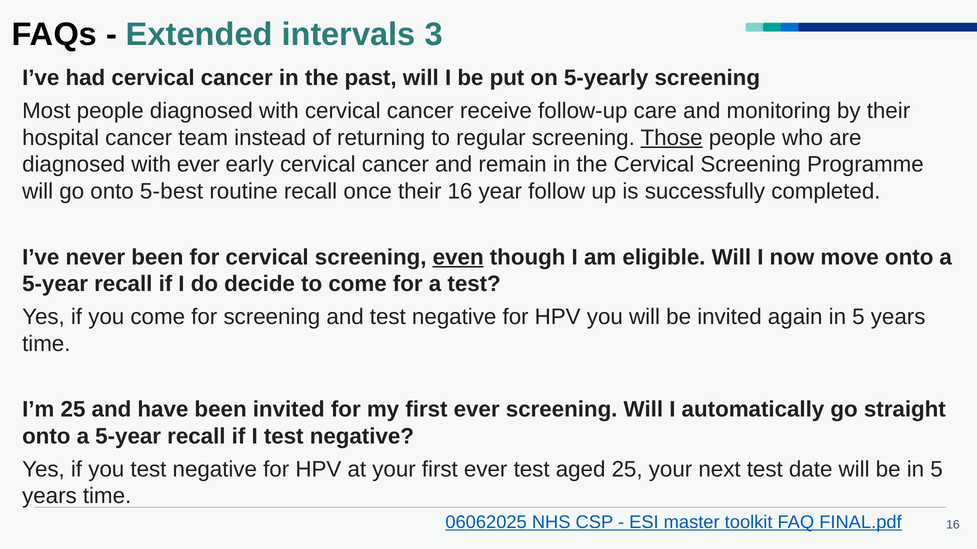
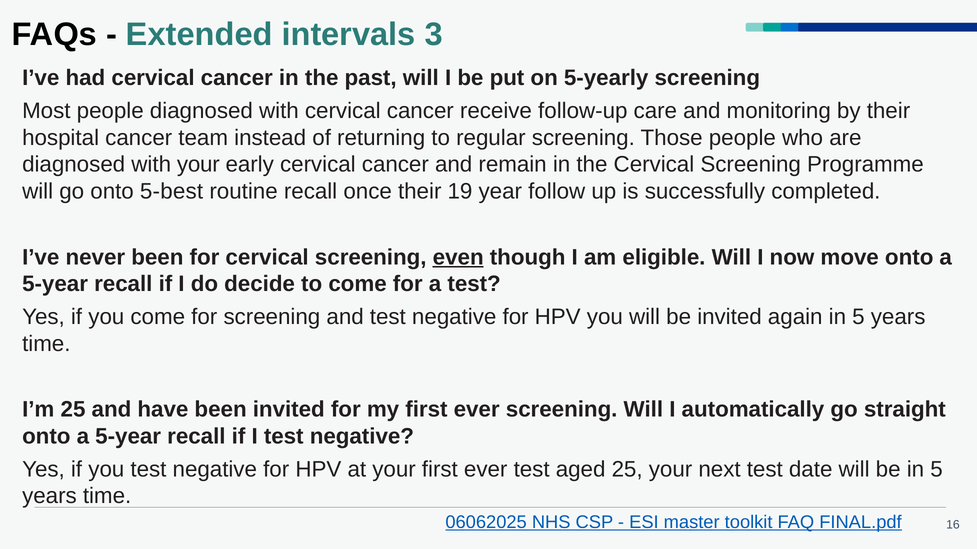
Those underline: present -> none
with ever: ever -> your
their 16: 16 -> 19
